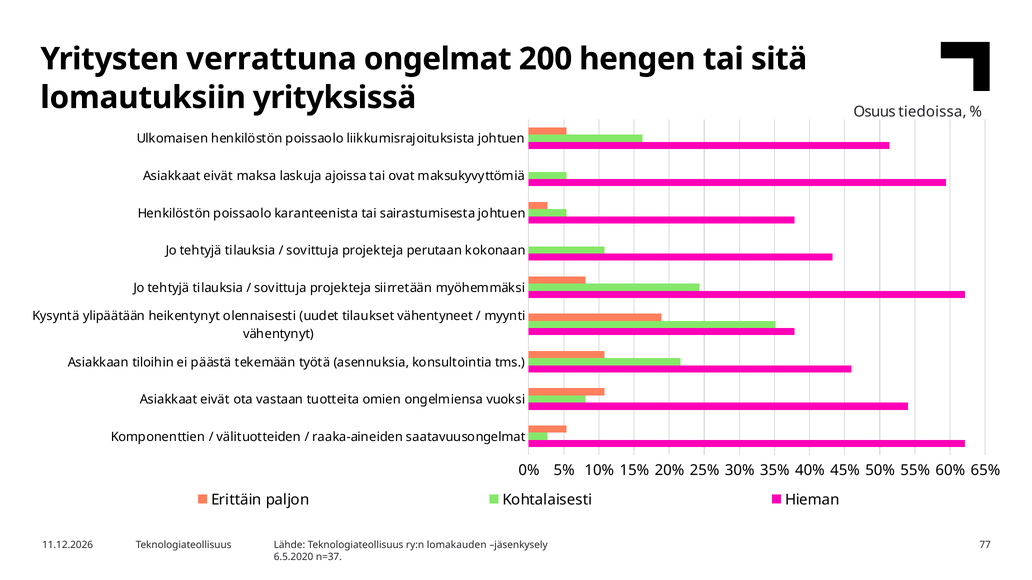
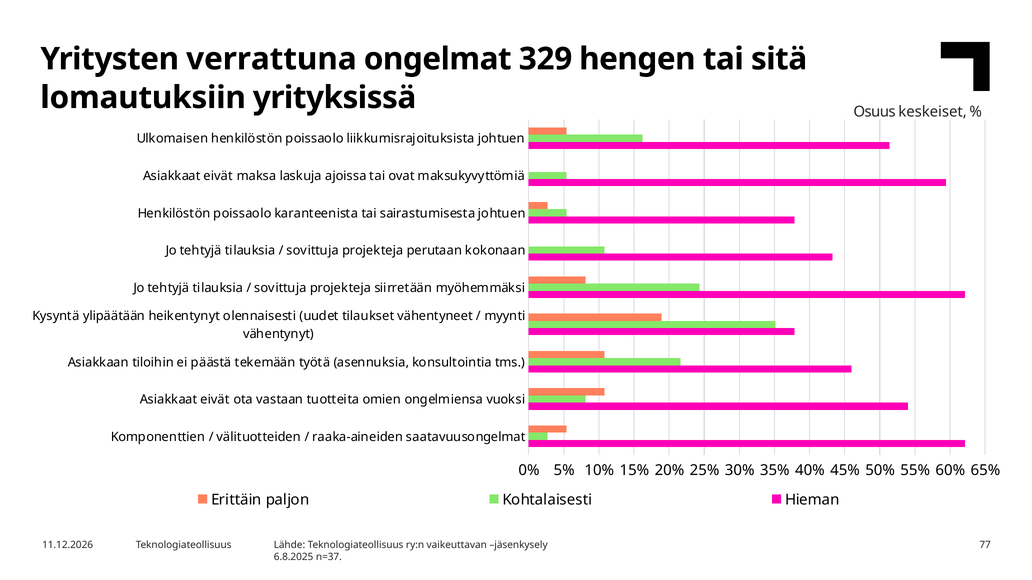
200: 200 -> 329
tiedoissa: tiedoissa -> keskeiset
lomakauden: lomakauden -> vaikeuttavan
6.5.2020: 6.5.2020 -> 6.8.2025
